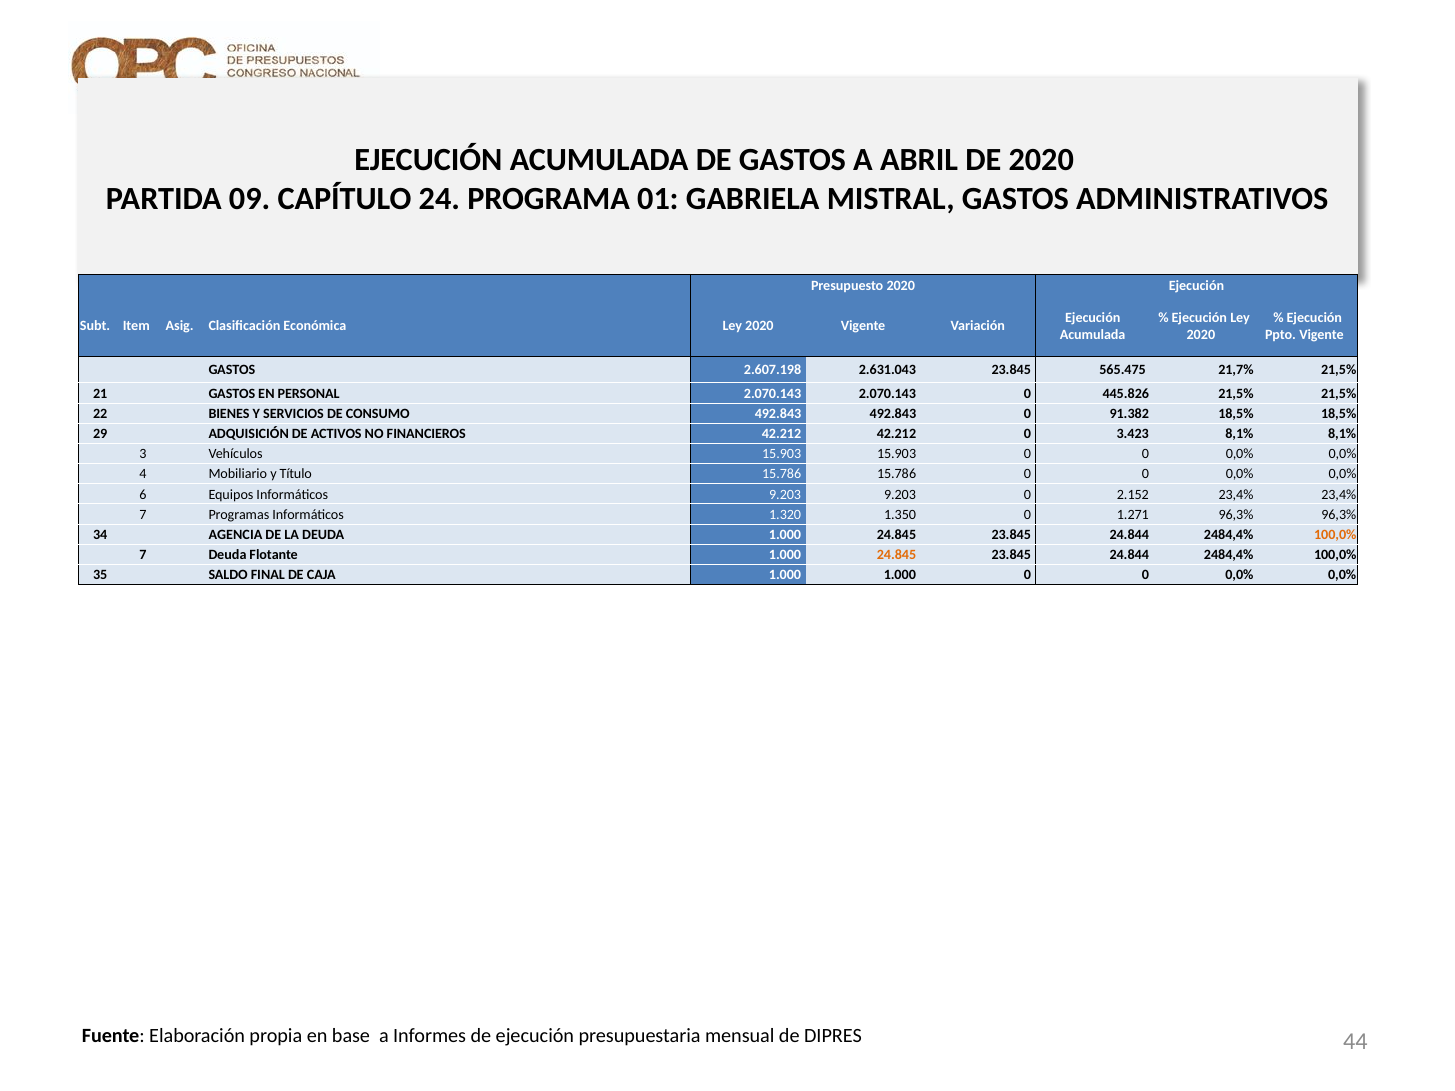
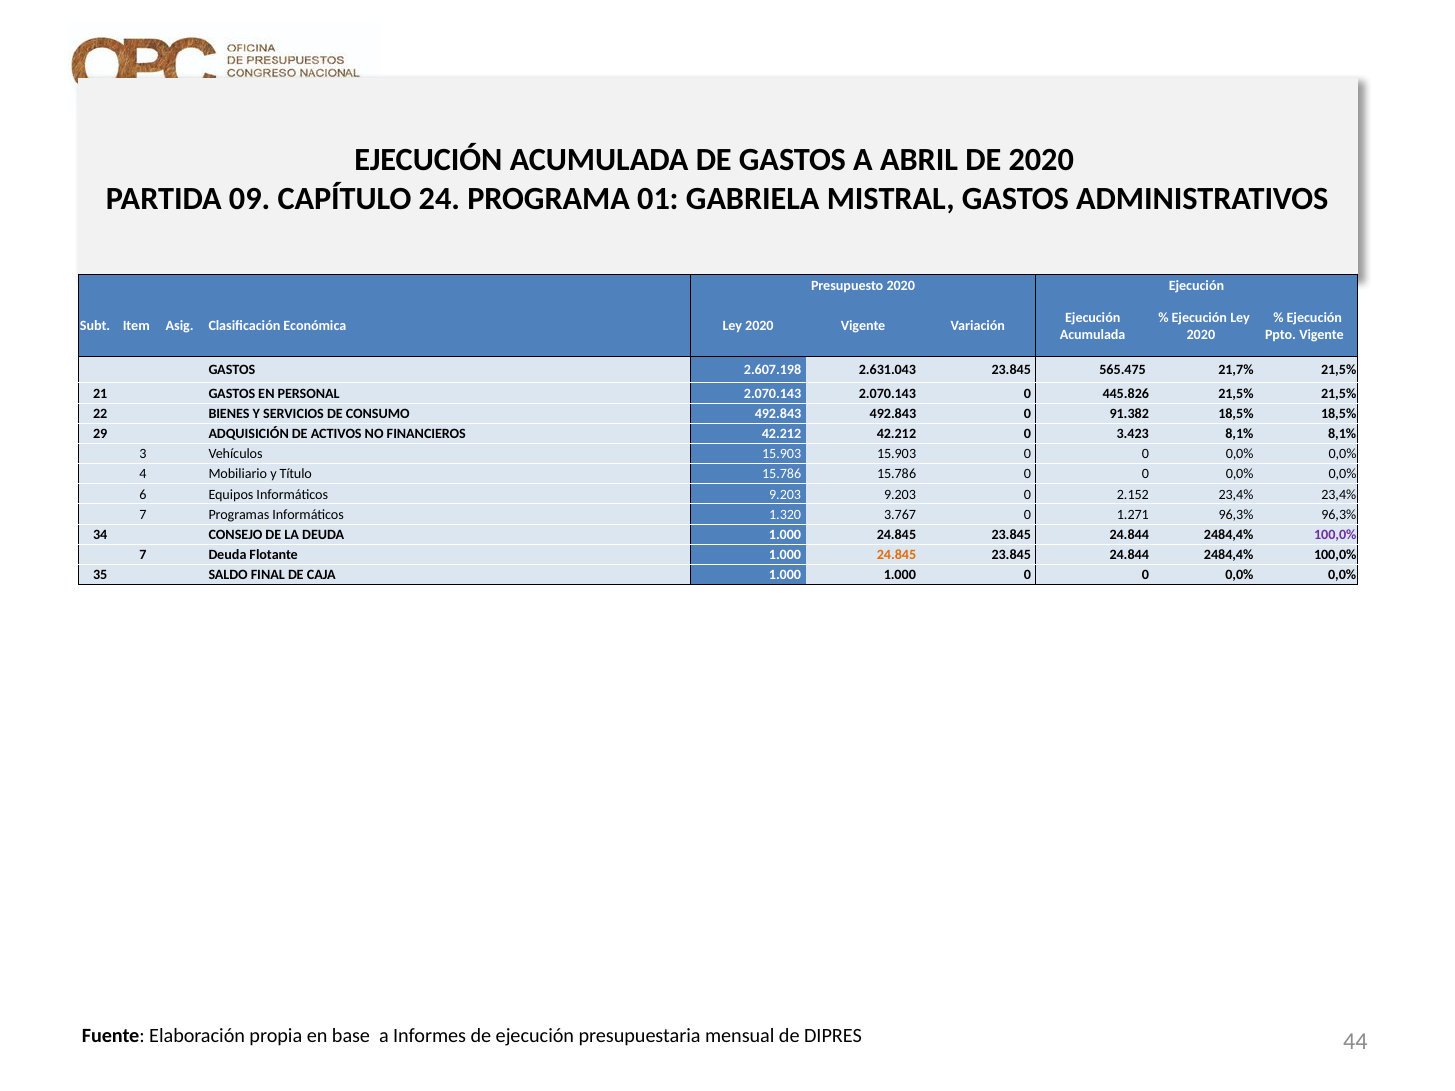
1.350: 1.350 -> 3.767
AGENCIA: AGENCIA -> CONSEJO
100,0% at (1335, 535) colour: orange -> purple
